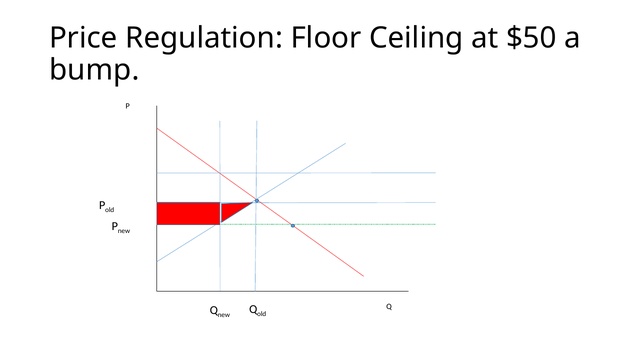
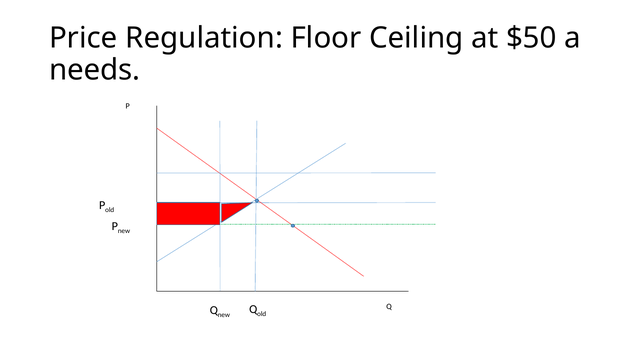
bump: bump -> needs
